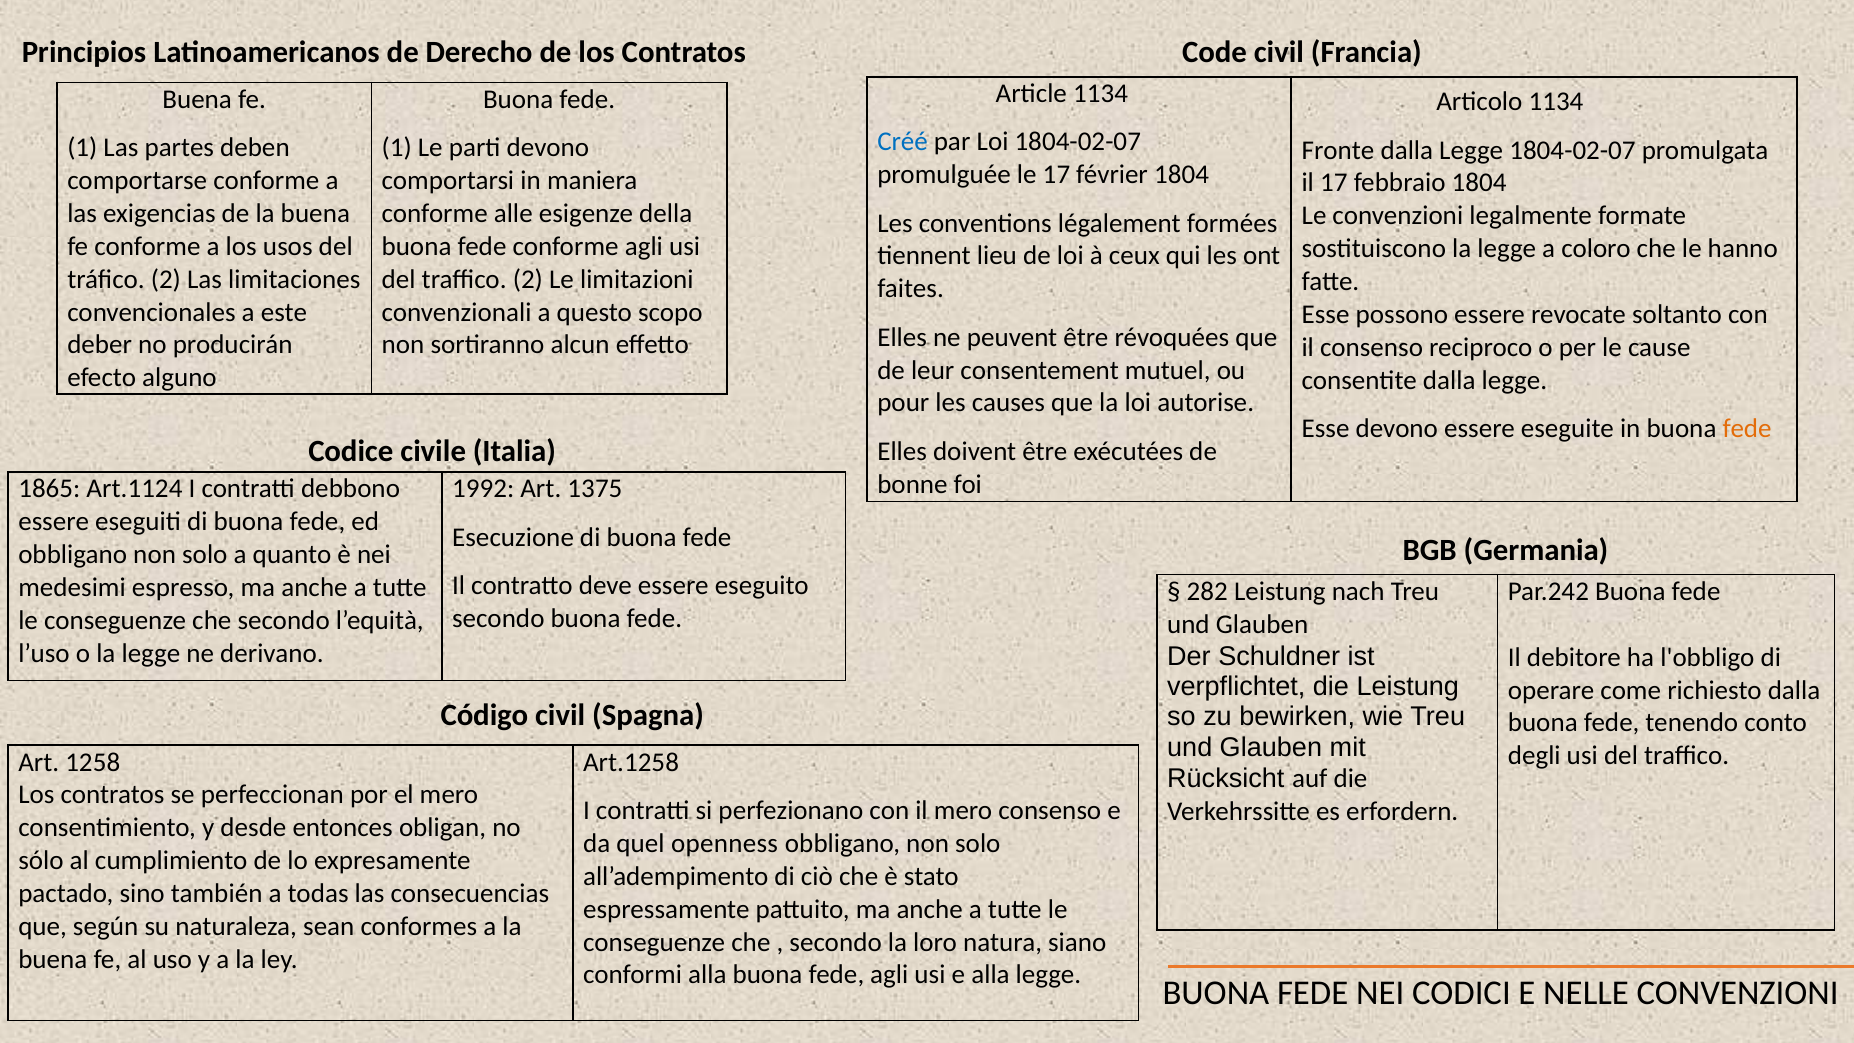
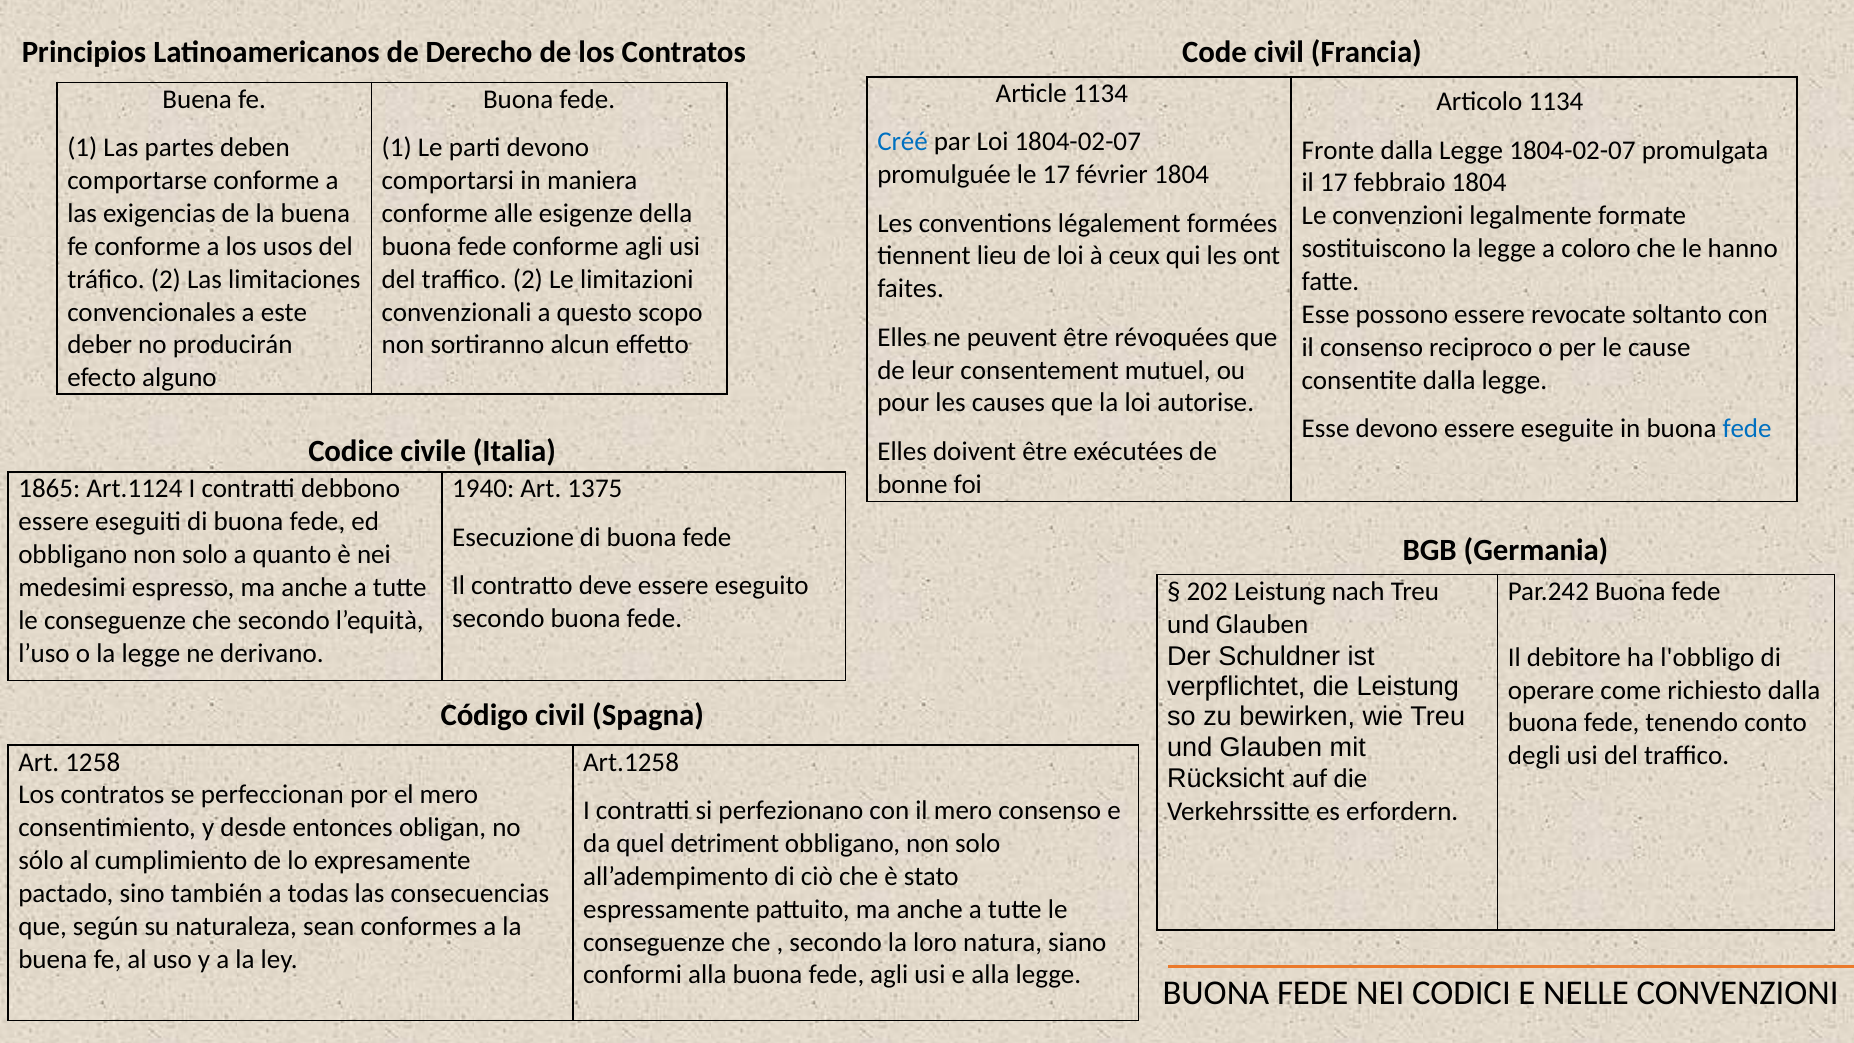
fede at (1747, 429) colour: orange -> blue
1992: 1992 -> 1940
282: 282 -> 202
openness: openness -> detriment
